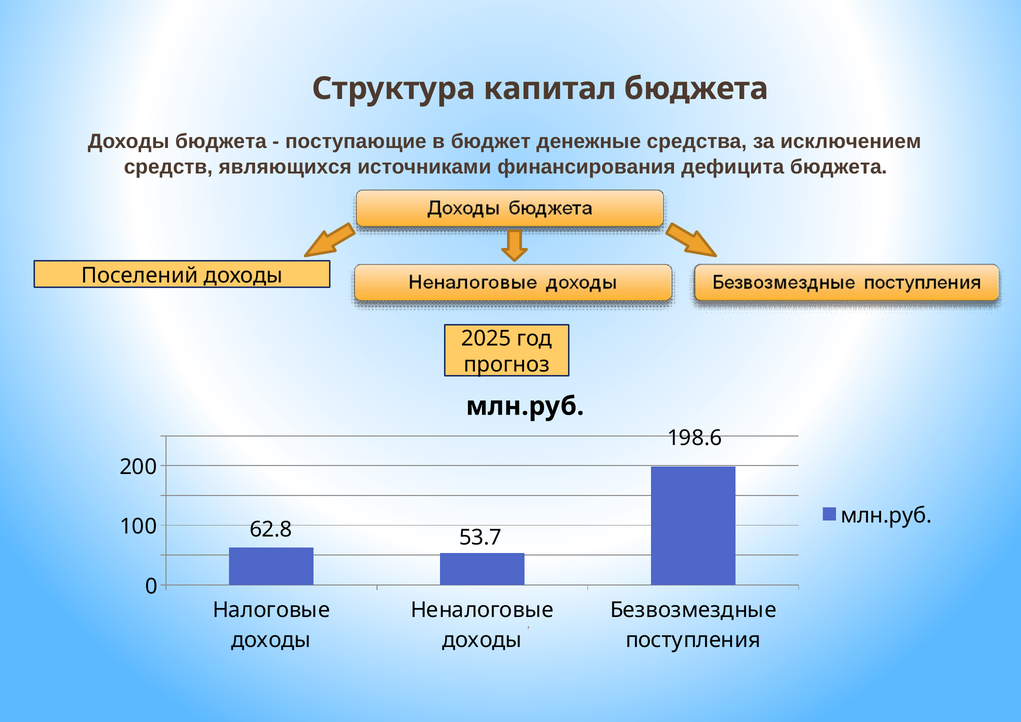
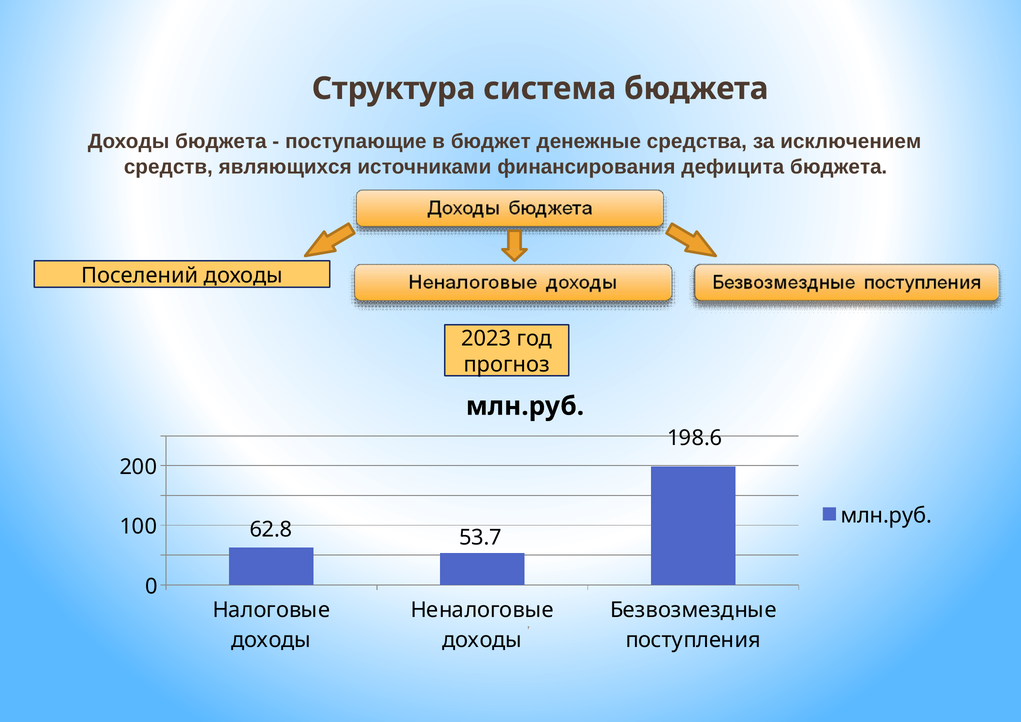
капитал: капитал -> система
2025: 2025 -> 2023
